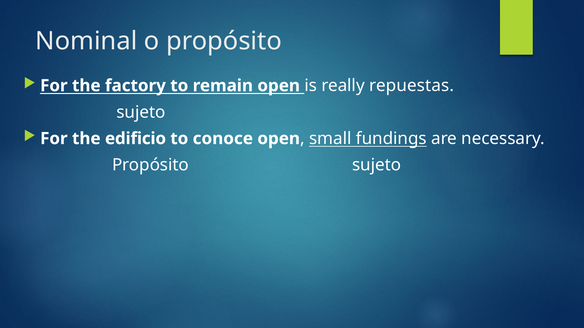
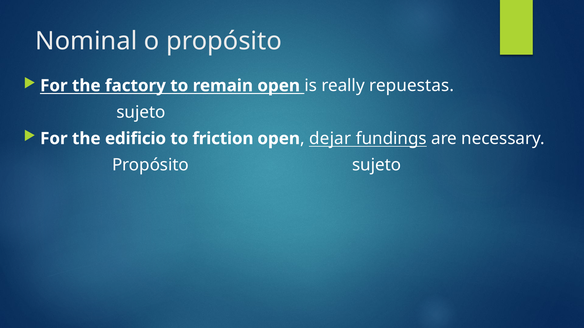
conoce: conoce -> friction
small: small -> dejar
